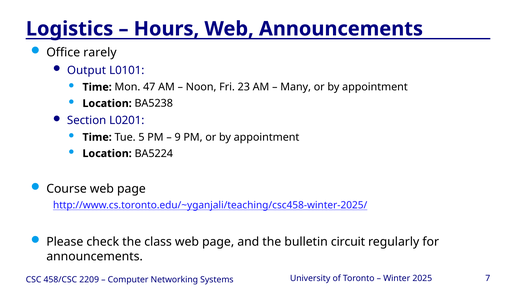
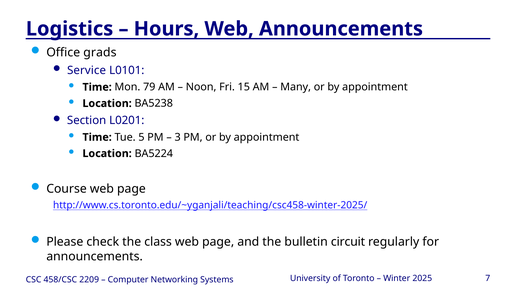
rarely: rarely -> grads
Output: Output -> Service
47: 47 -> 79
23: 23 -> 15
9: 9 -> 3
